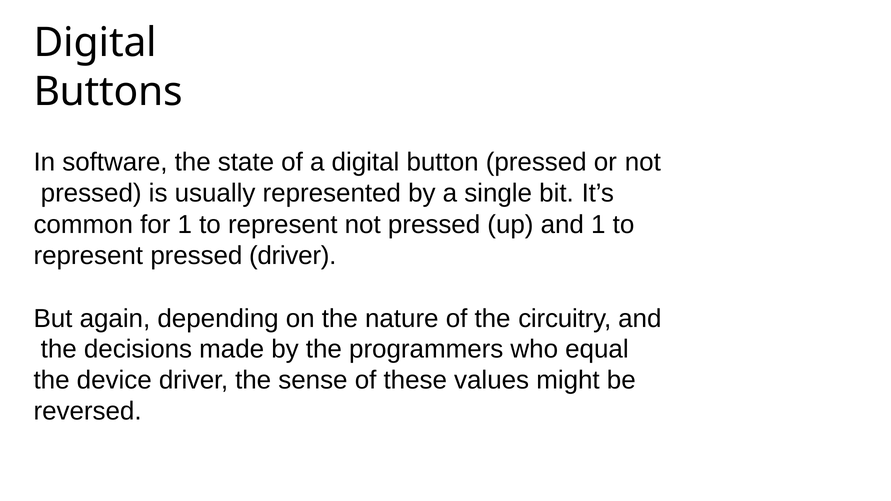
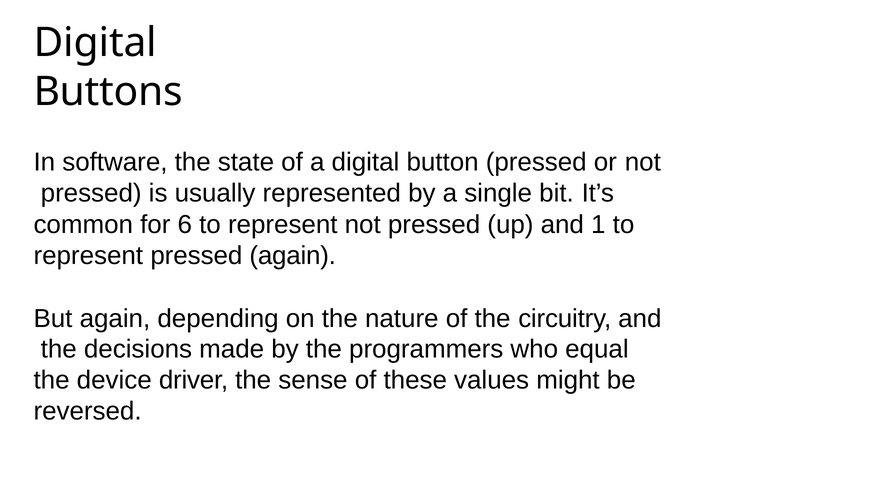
for 1: 1 -> 6
pressed driver: driver -> again
